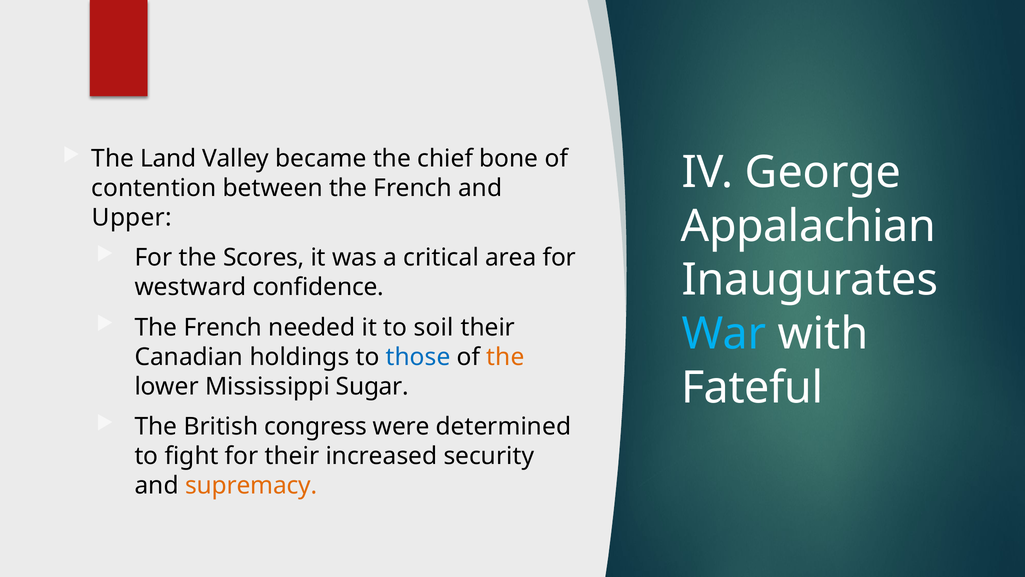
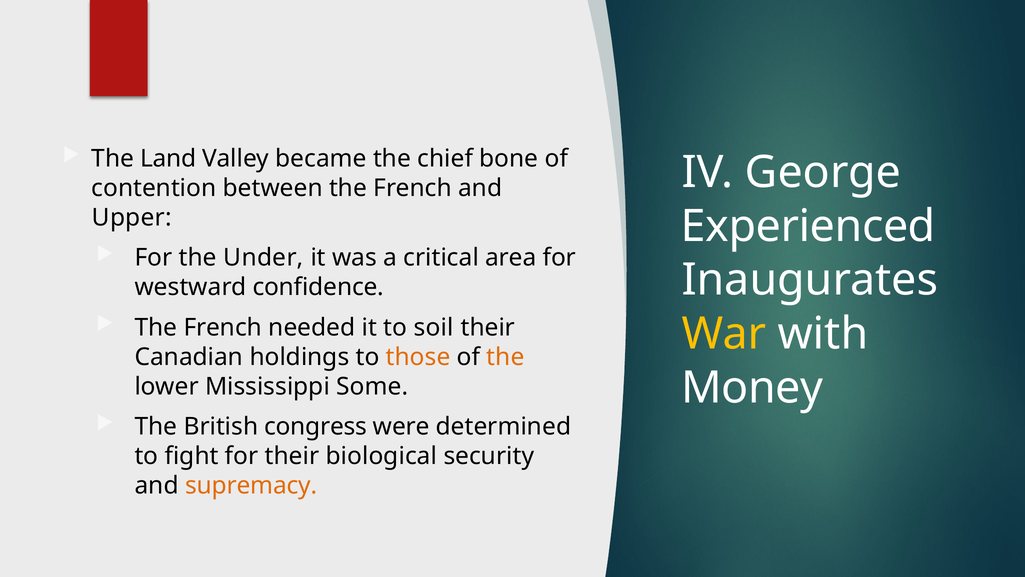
Appalachian: Appalachian -> Experienced
Scores: Scores -> Under
War colour: light blue -> yellow
those colour: blue -> orange
Fateful: Fateful -> Money
Sugar: Sugar -> Some
increased: increased -> biological
